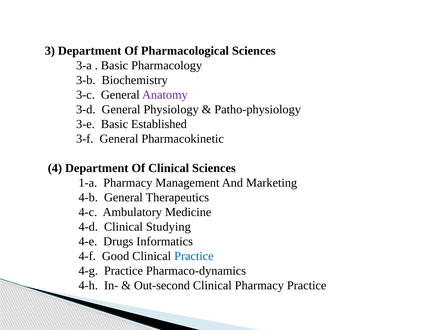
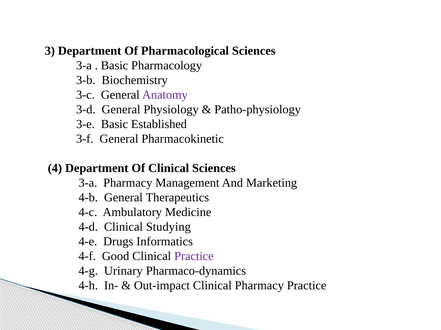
1-a at (88, 183): 1-a -> 3-a
Practice at (194, 257) colour: blue -> purple
4-g Practice: Practice -> Urinary
Out-second: Out-second -> Out-impact
